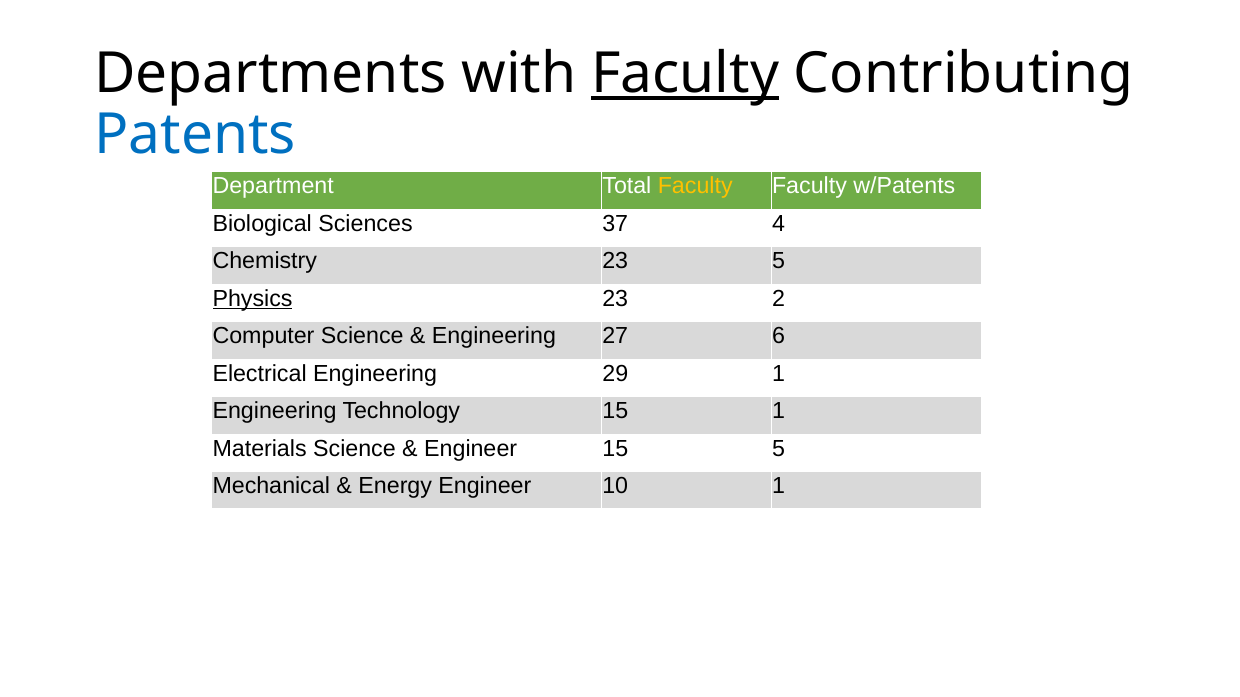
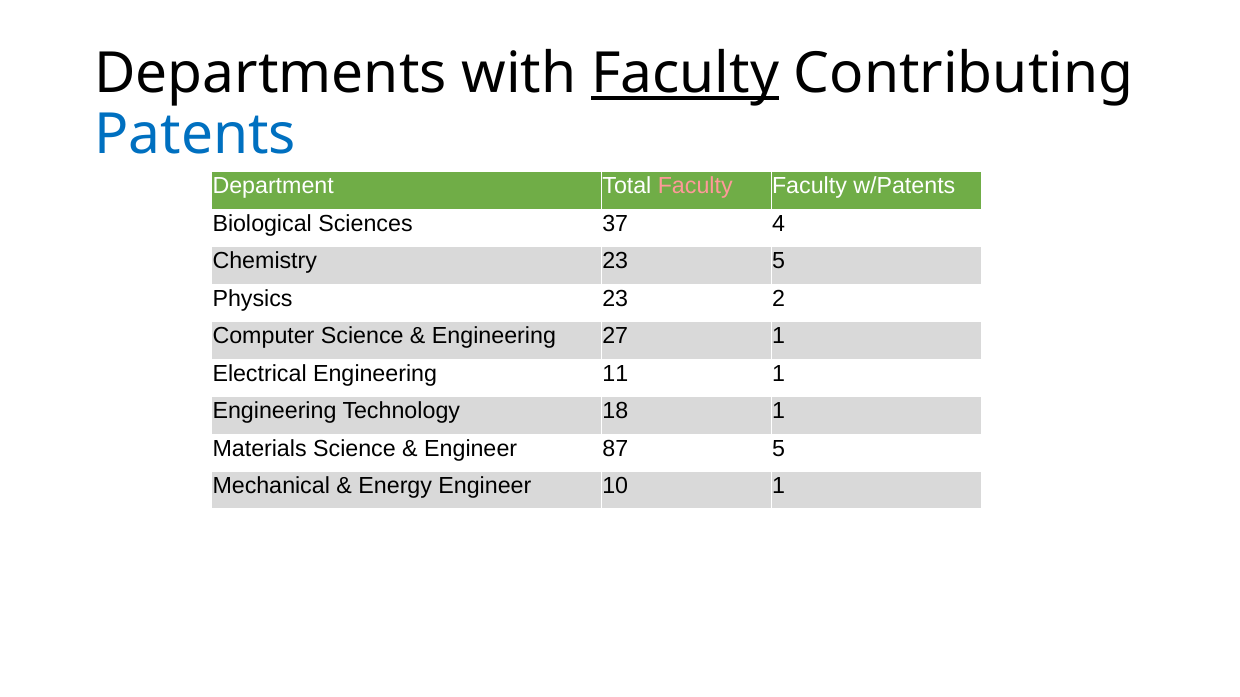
Faculty at (695, 186) colour: yellow -> pink
Physics underline: present -> none
27 6: 6 -> 1
29: 29 -> 11
Technology 15: 15 -> 18
Engineer 15: 15 -> 87
